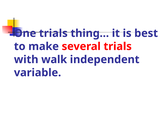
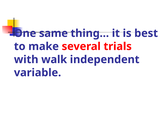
One trials: trials -> same
